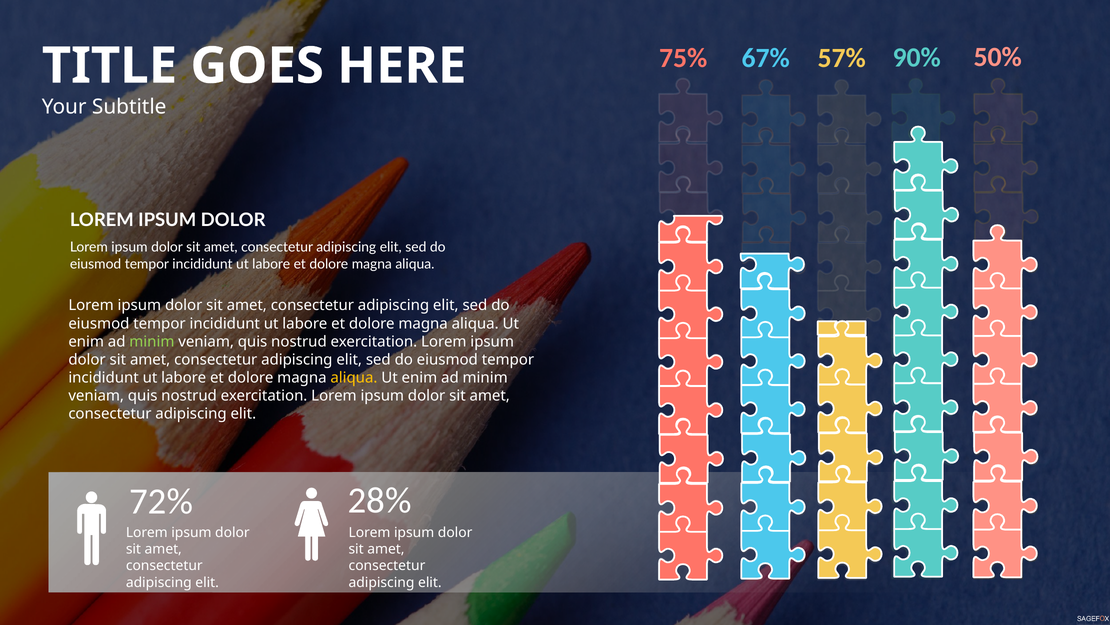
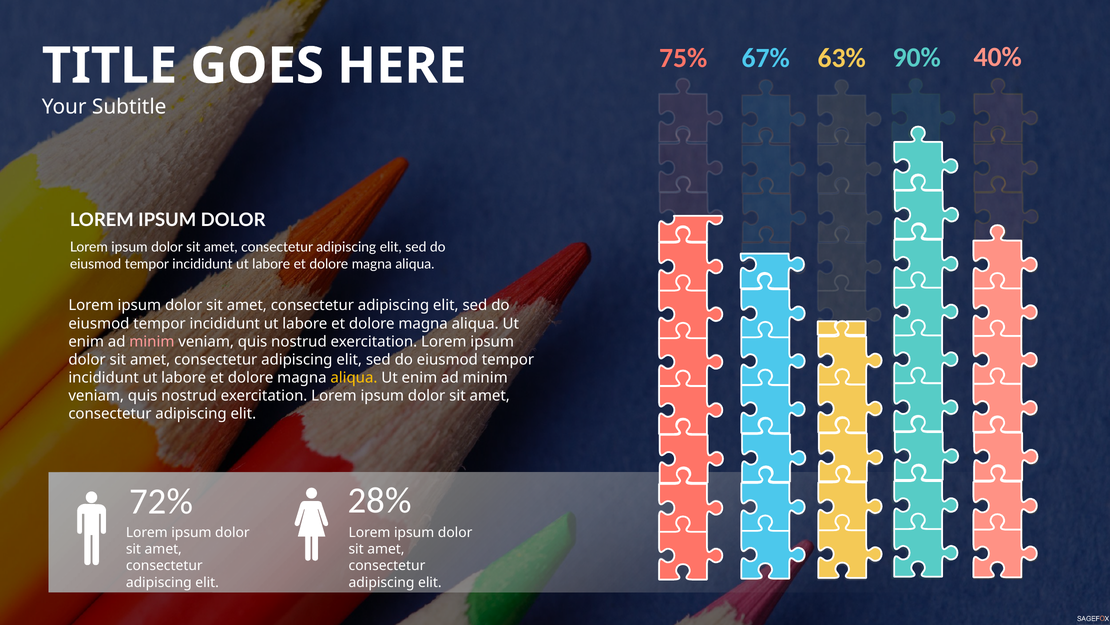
50%: 50% -> 40%
57%: 57% -> 63%
minim at (152, 341) colour: light green -> pink
